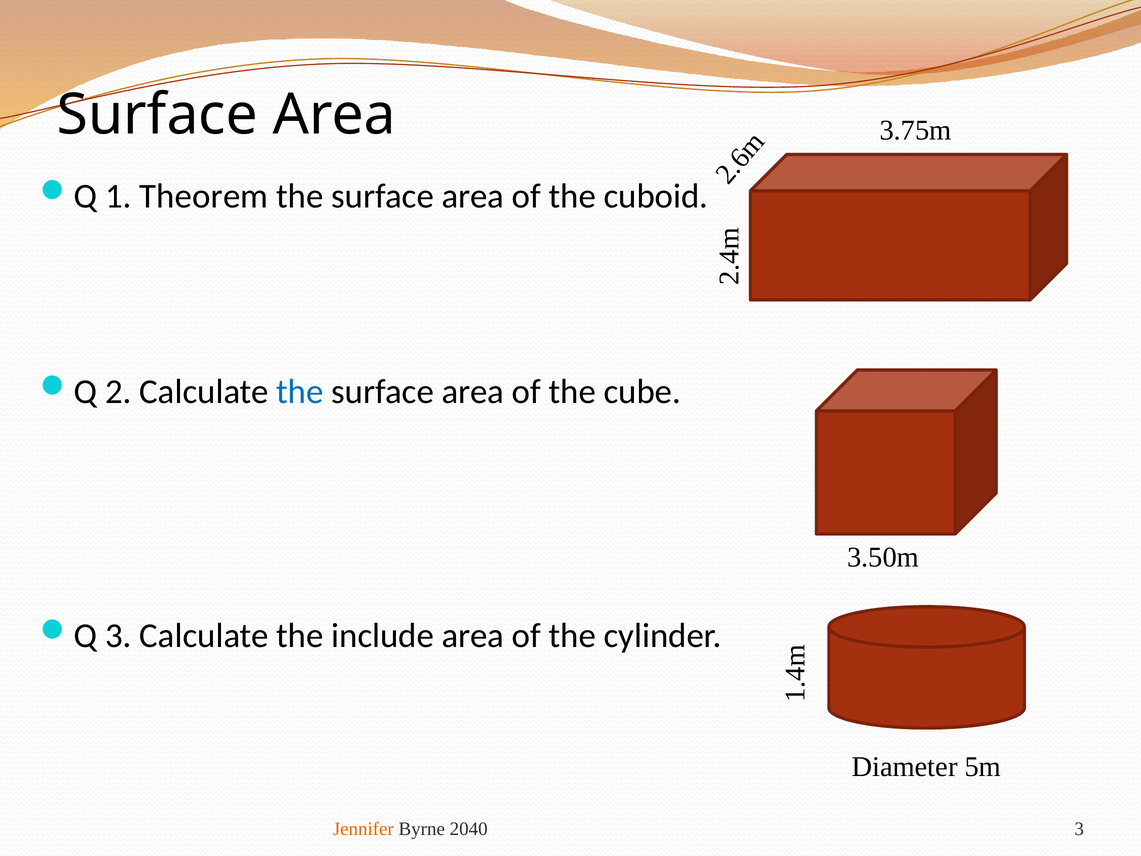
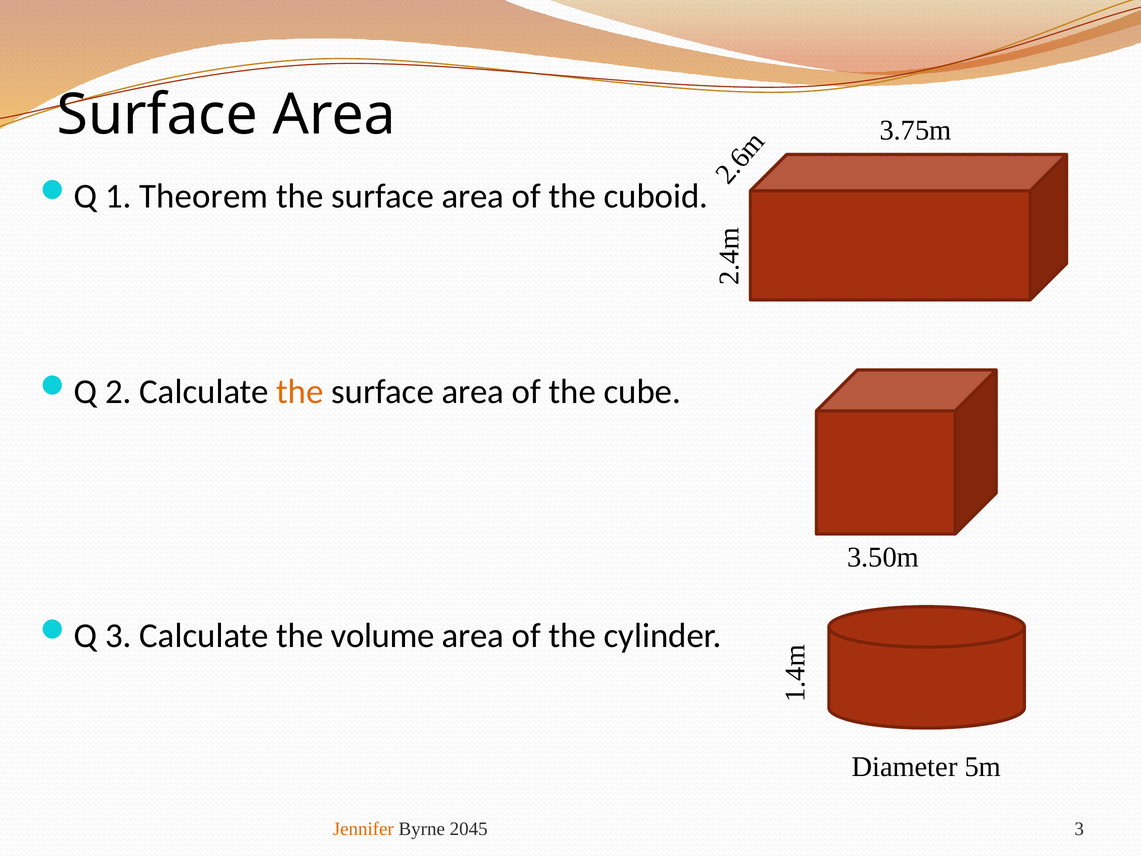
the at (300, 391) colour: blue -> orange
include: include -> volume
2040: 2040 -> 2045
